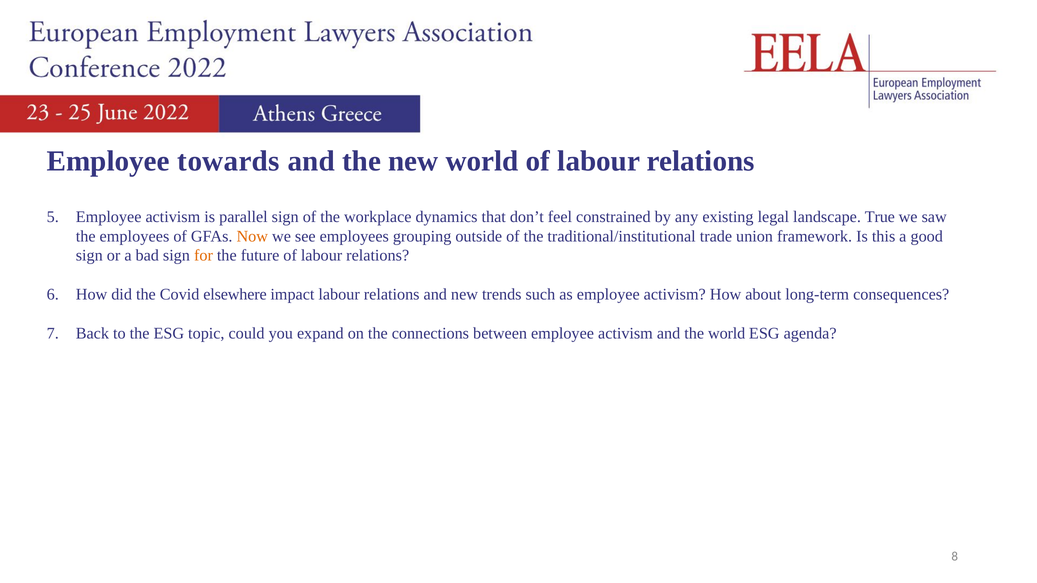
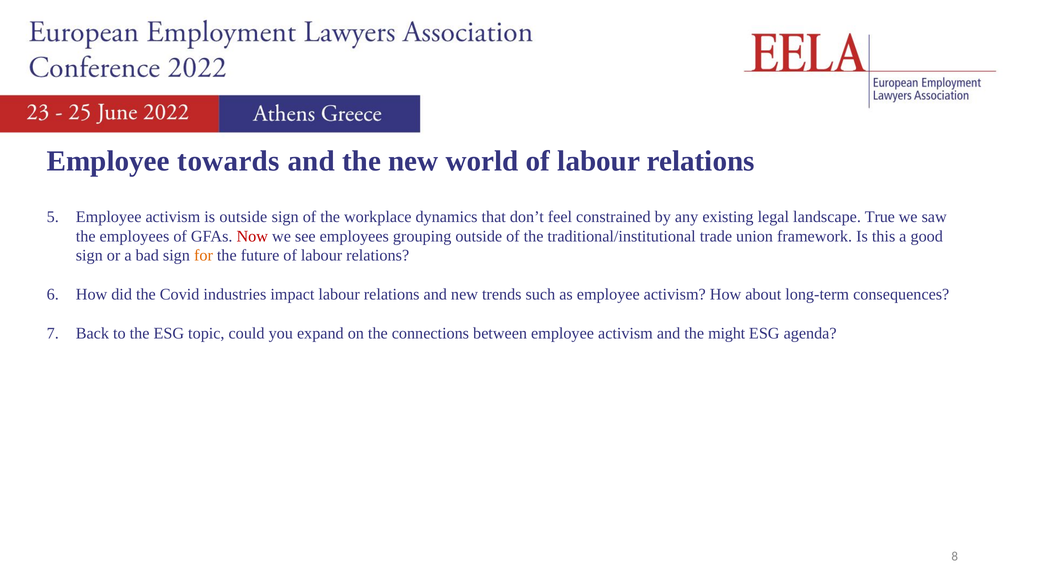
is parallel: parallel -> outside
Now colour: orange -> red
elsewhere: elsewhere -> industries
the world: world -> might
